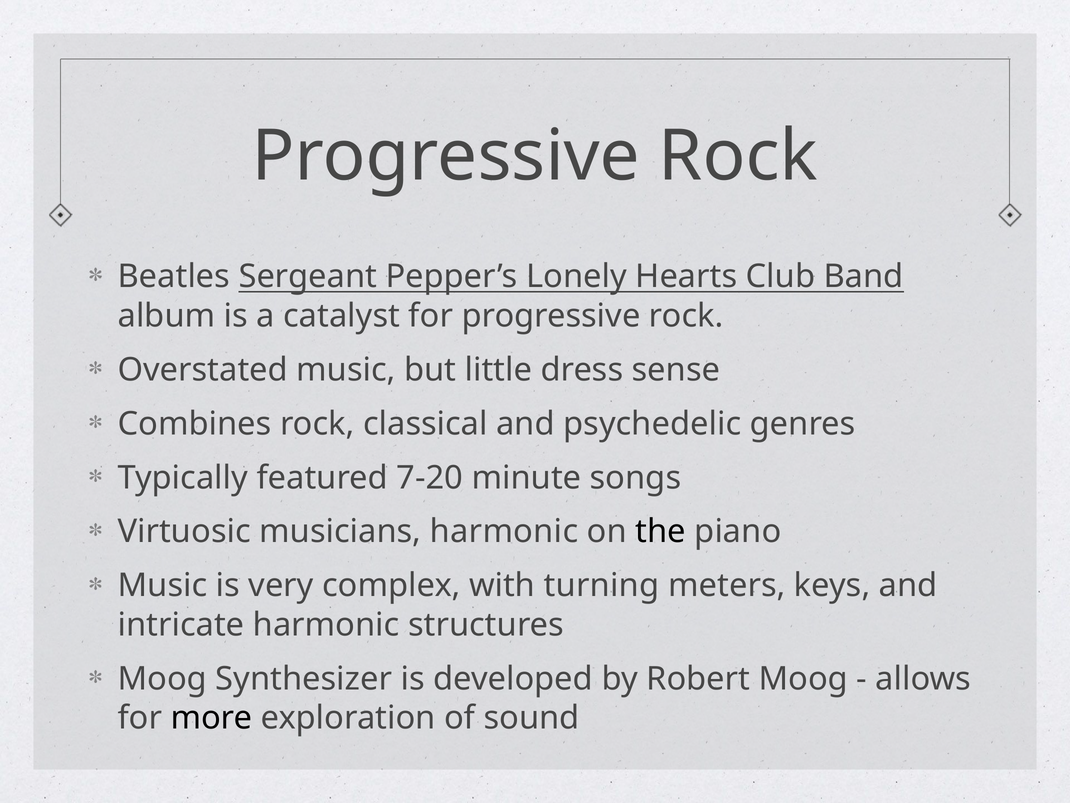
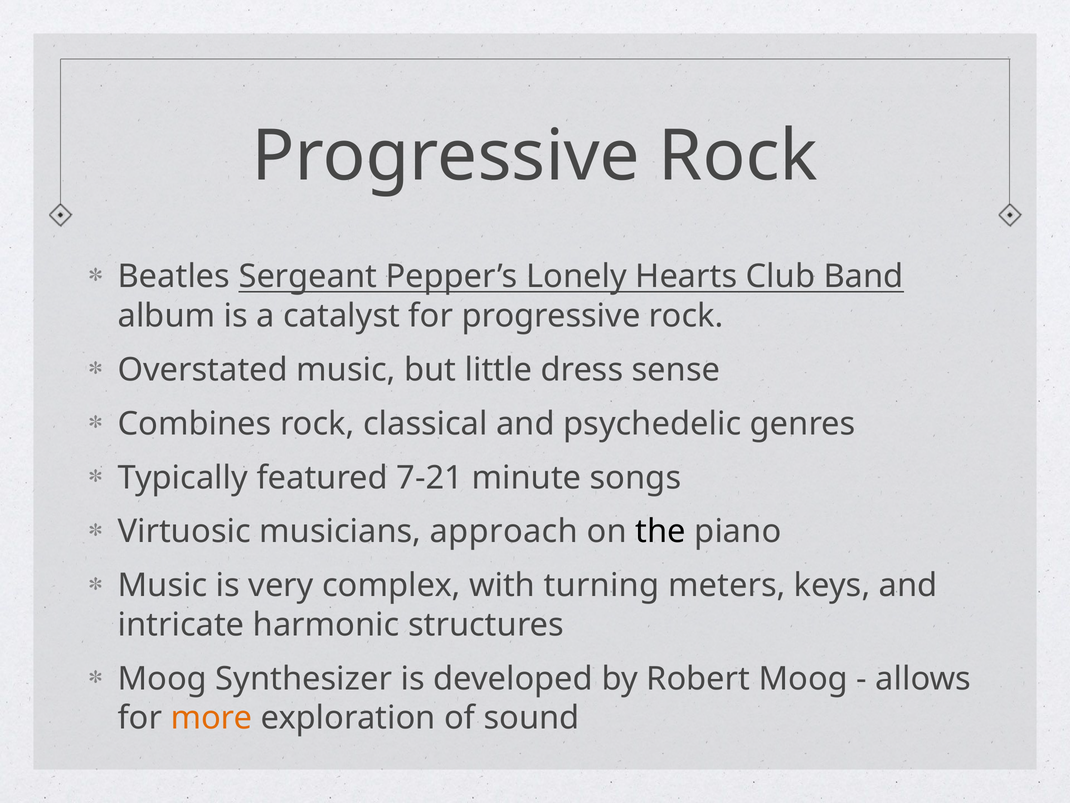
7-20: 7-20 -> 7-21
musicians harmonic: harmonic -> approach
more colour: black -> orange
